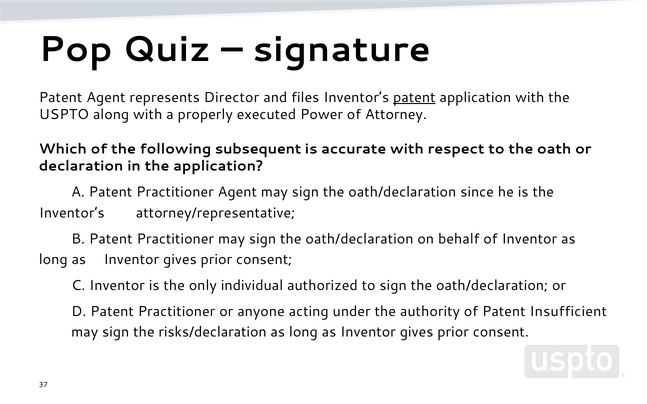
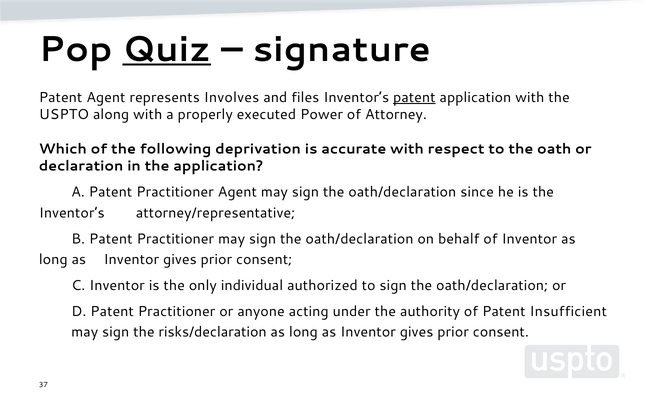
Quiz underline: none -> present
Director: Director -> Involves
subsequent: subsequent -> deprivation
